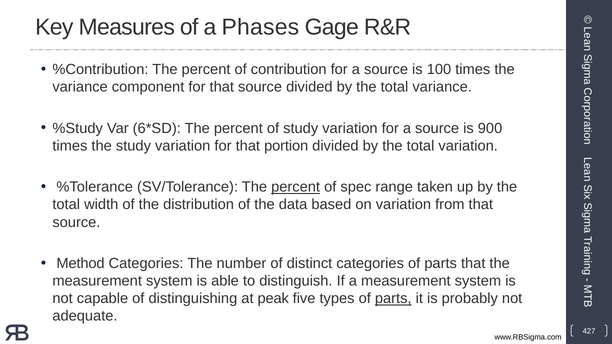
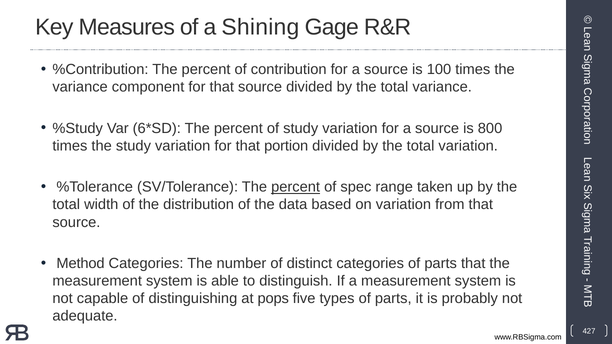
Phases: Phases -> Shining
900: 900 -> 800
peak: peak -> pops
parts at (393, 299) underline: present -> none
